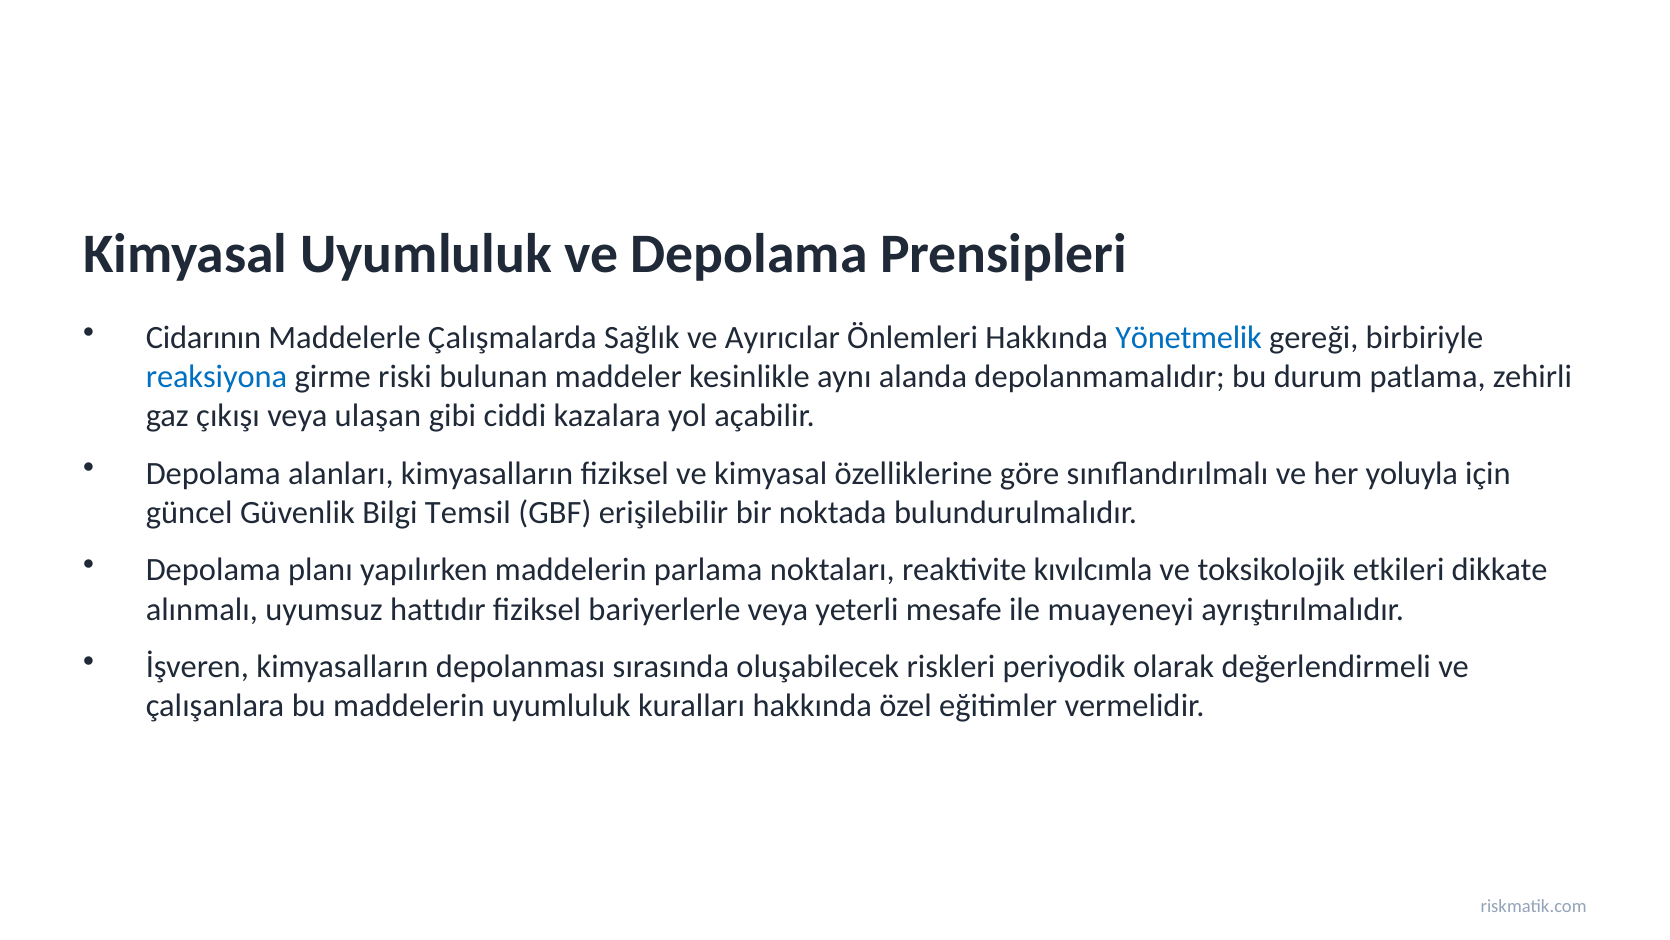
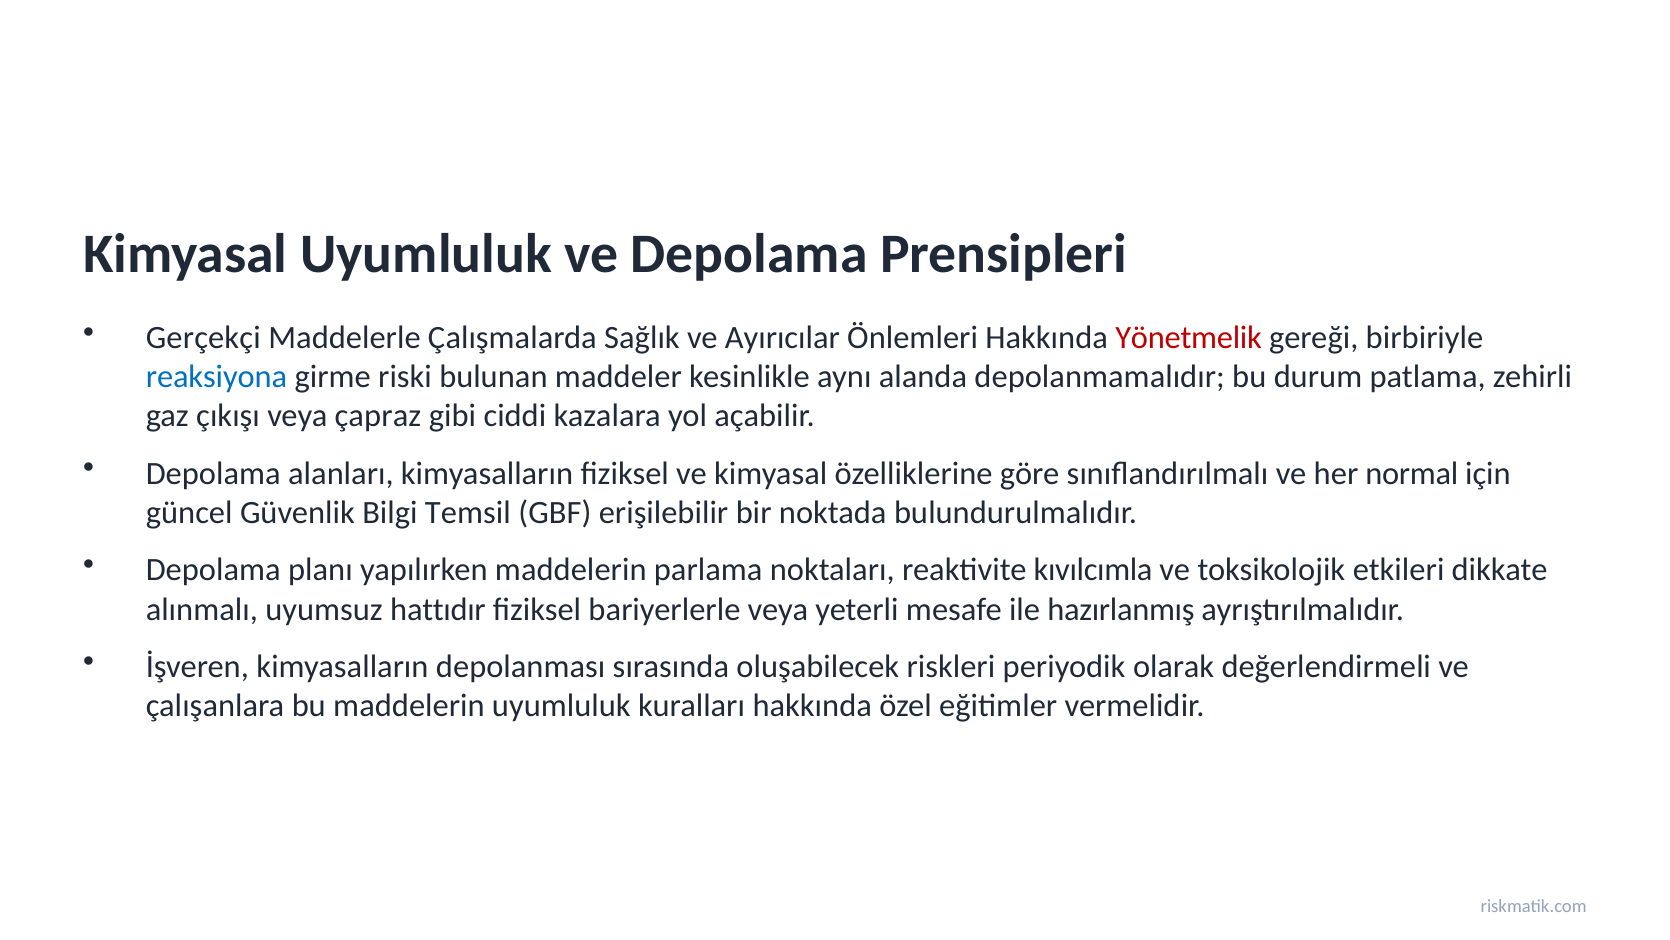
Cidarının: Cidarının -> Gerçekçi
Yönetmelik colour: blue -> red
ulaşan: ulaşan -> çapraz
yoluyla: yoluyla -> normal
muayeneyi: muayeneyi -> hazırlanmış
